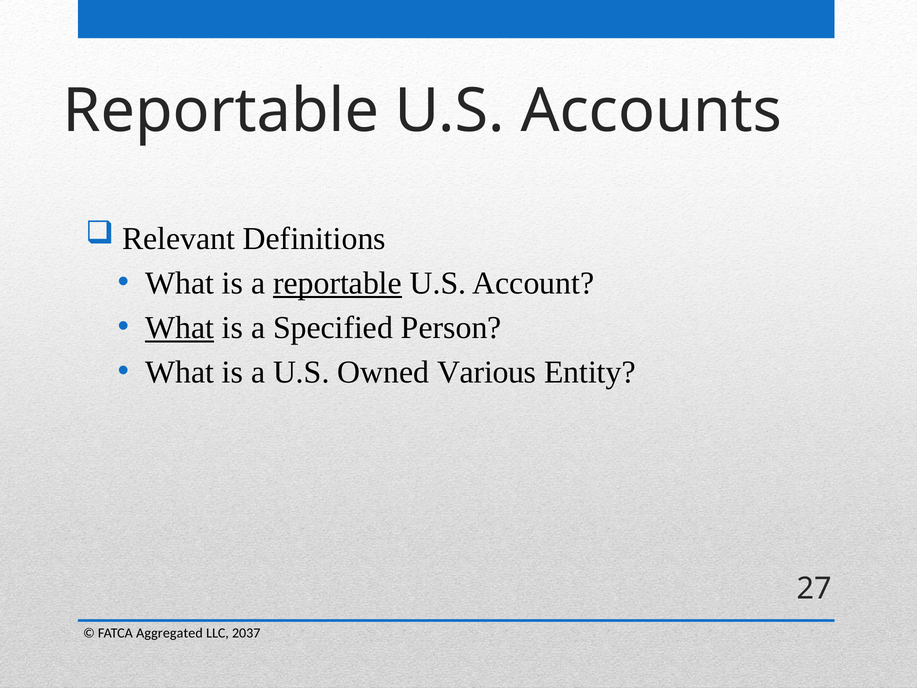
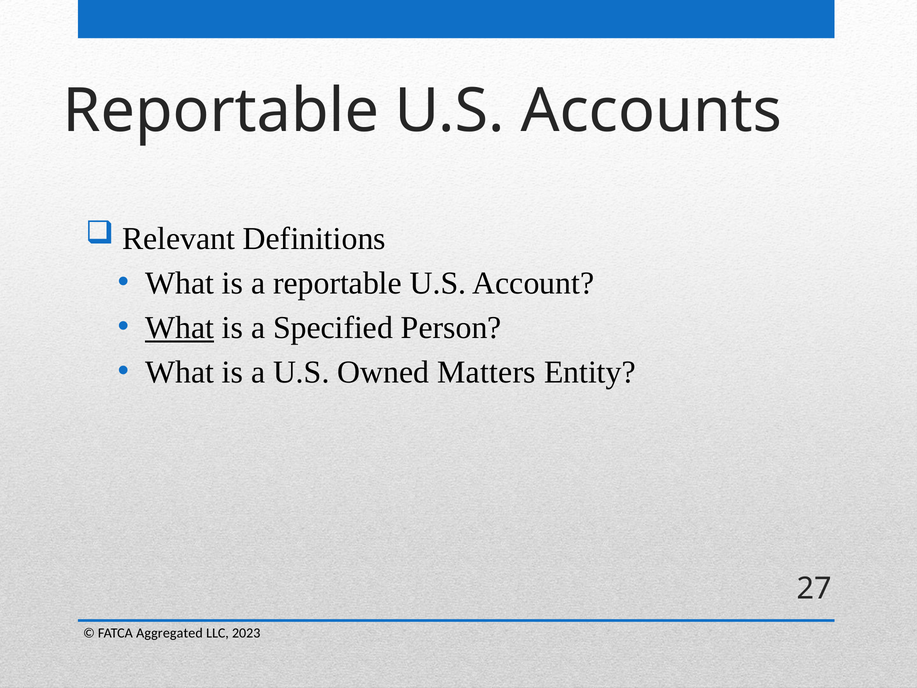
reportable at (337, 283) underline: present -> none
Various: Various -> Matters
2037: 2037 -> 2023
